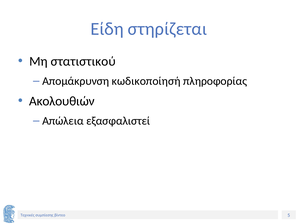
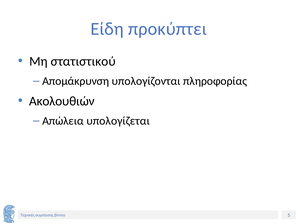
στηρίζεται: στηρίζεται -> προκύπτει
κωδικοποίησή: κωδικοποίησή -> υπολογίζονται
εξασφαλιστεί: εξασφαλιστεί -> υπολογίζεται
